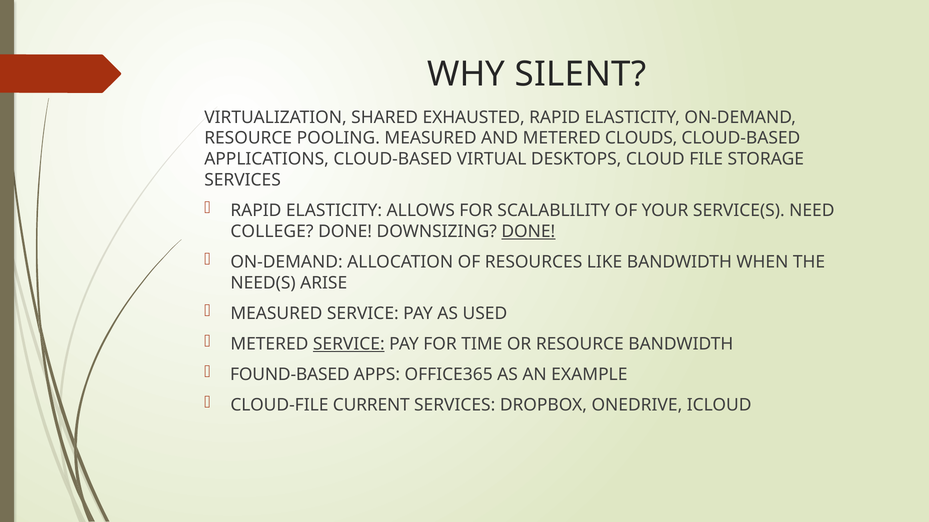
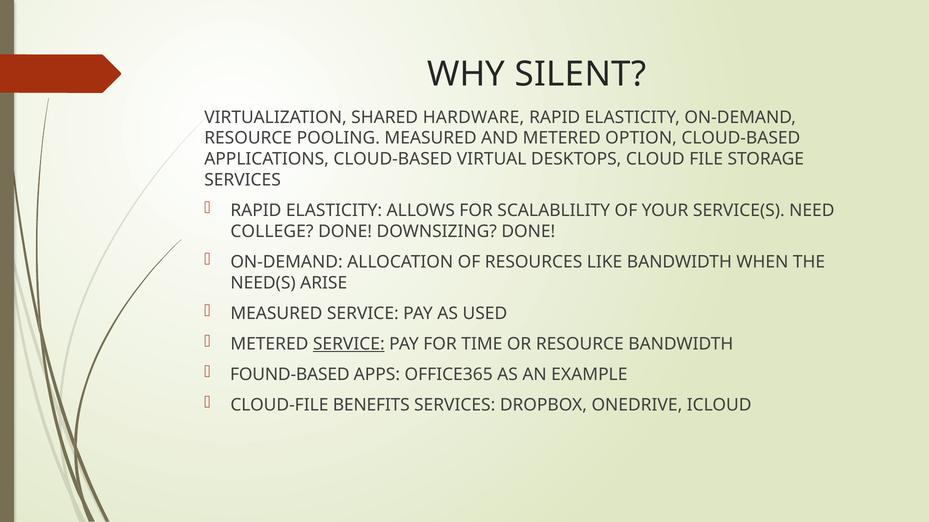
EXHAUSTED: EXHAUSTED -> HARDWARE
CLOUDS: CLOUDS -> OPTION
DONE at (528, 232) underline: present -> none
CURRENT: CURRENT -> BENEFITS
